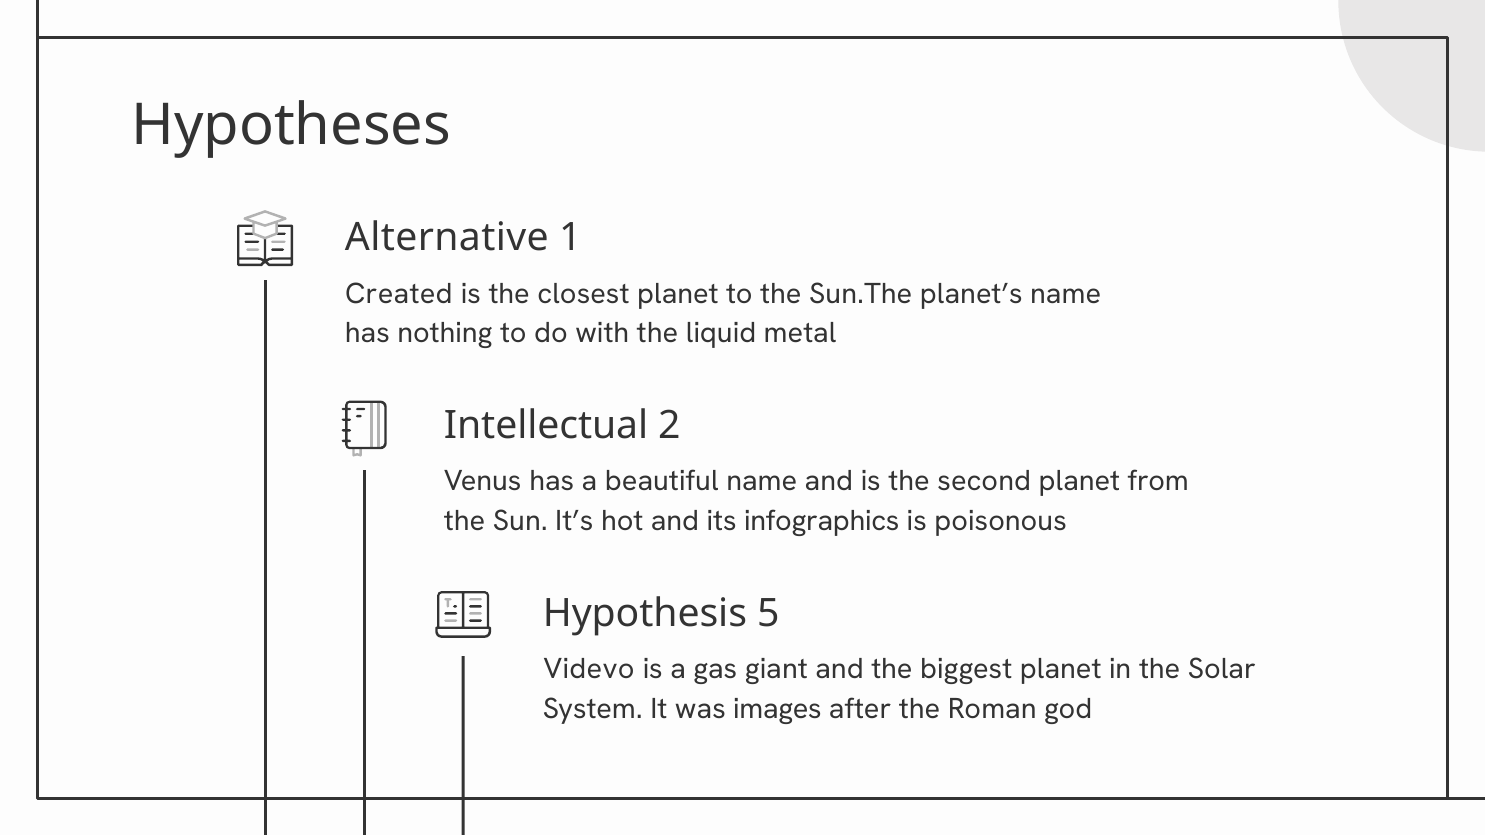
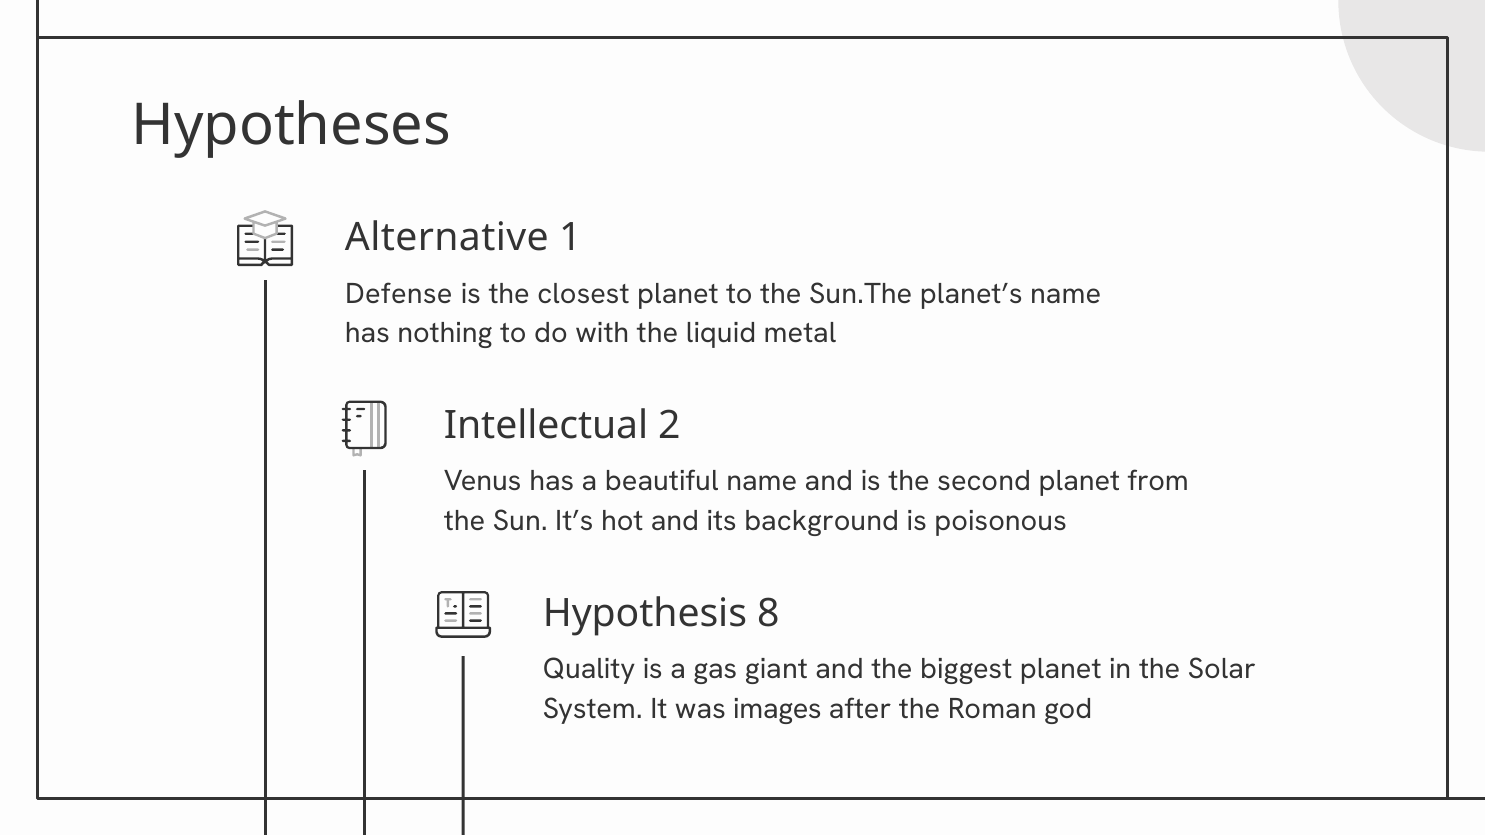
Created: Created -> Defense
infographics: infographics -> background
5: 5 -> 8
Videvo: Videvo -> Quality
